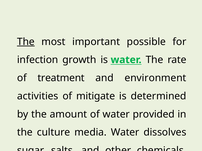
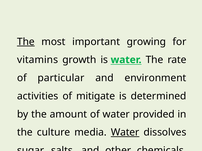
possible: possible -> growing
infection: infection -> vitamins
treatment: treatment -> particular
Water at (125, 133) underline: none -> present
